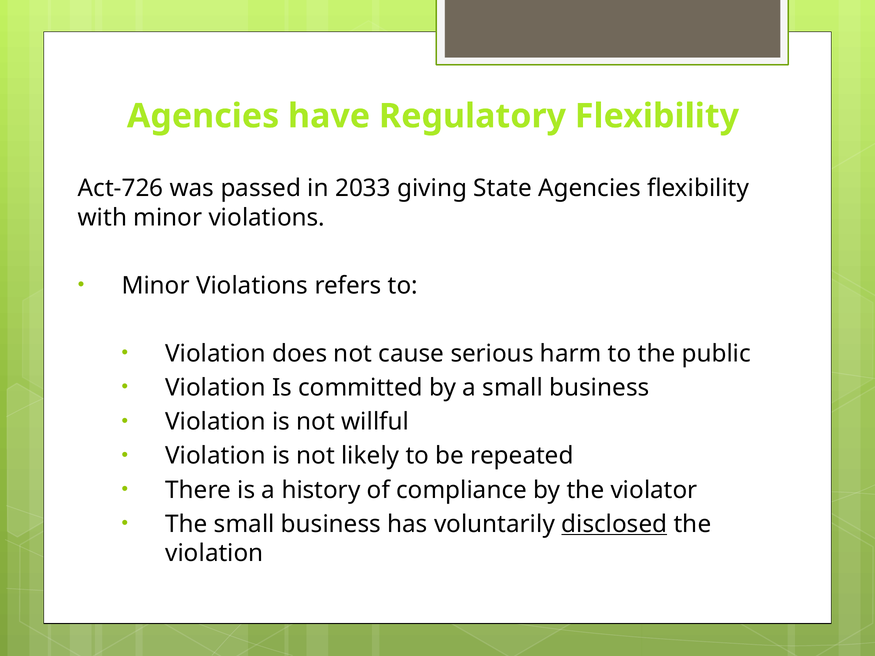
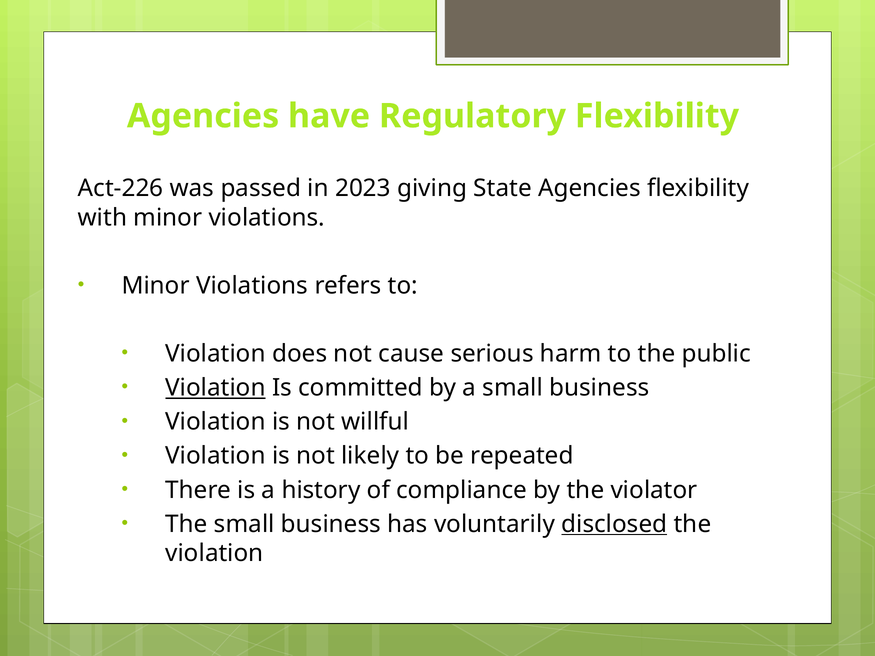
Act-726: Act-726 -> Act-226
2033: 2033 -> 2023
Violation at (216, 388) underline: none -> present
